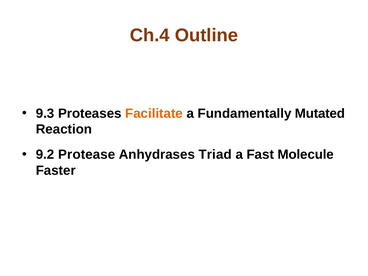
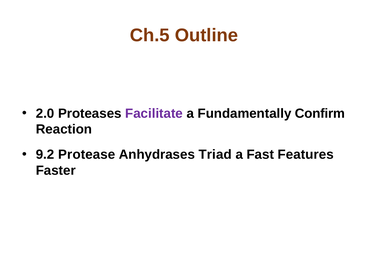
Ch.4: Ch.4 -> Ch.5
9.3: 9.3 -> 2.0
Facilitate colour: orange -> purple
Mutated: Mutated -> Confirm
Molecule: Molecule -> Features
